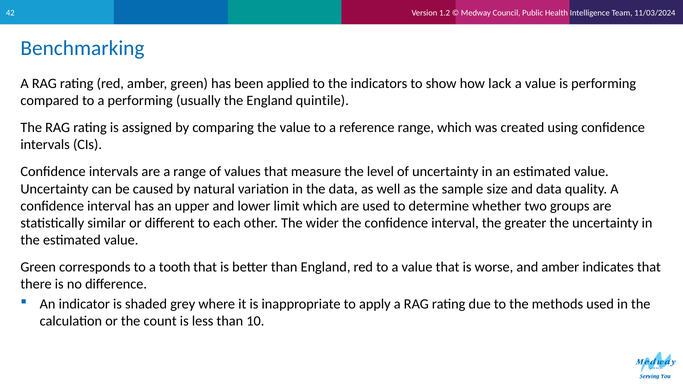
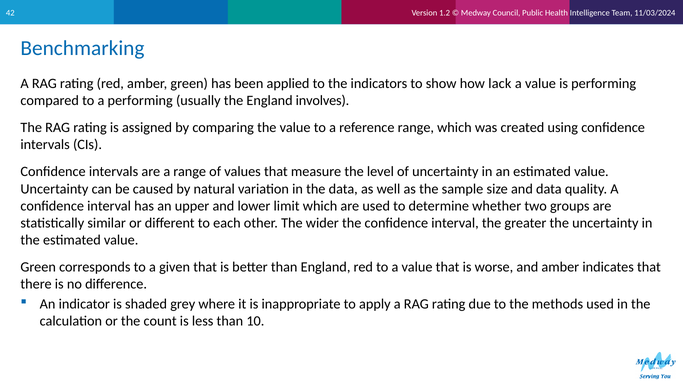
quintile: quintile -> involves
tooth: tooth -> given
